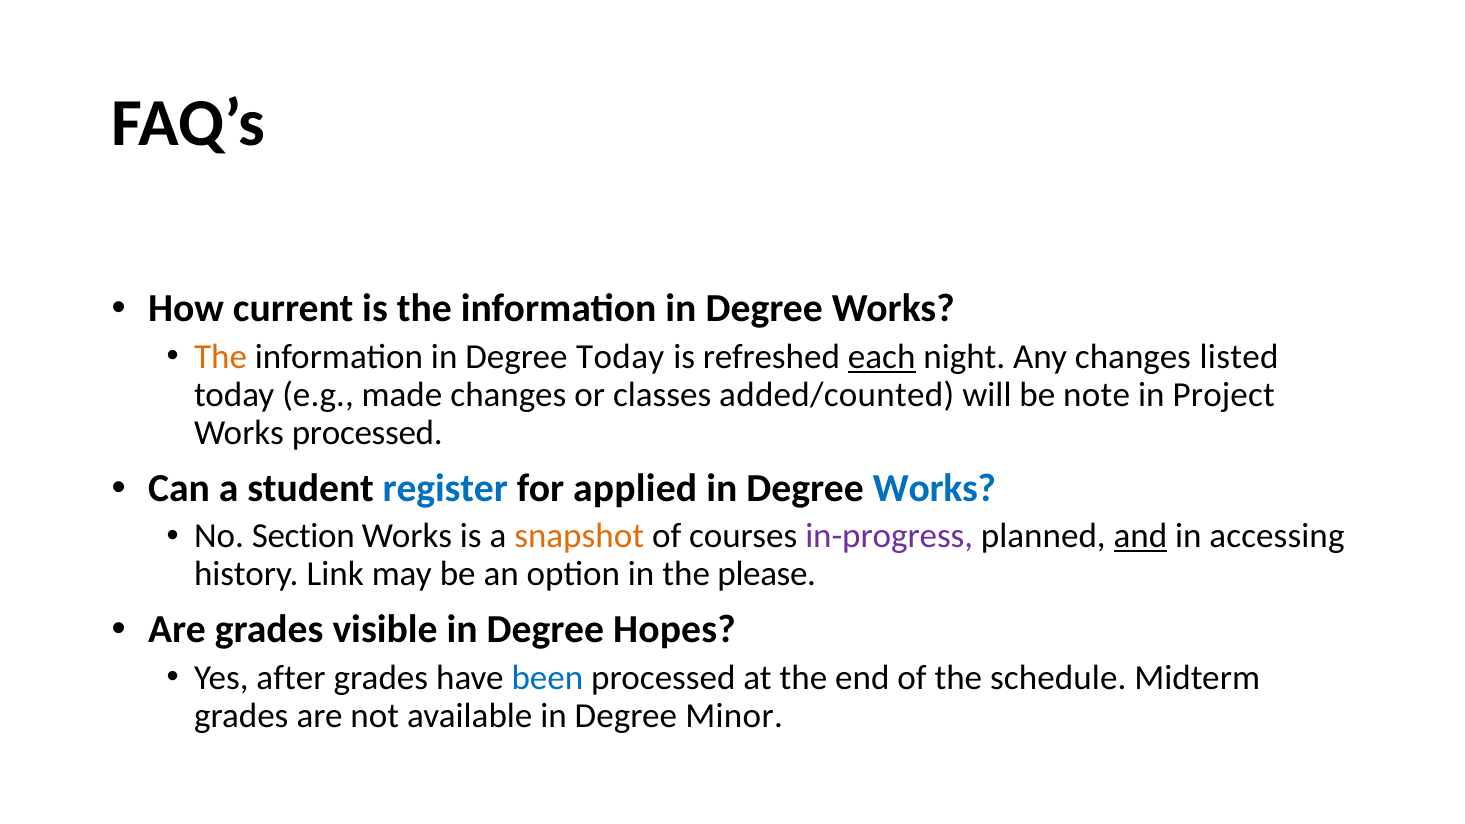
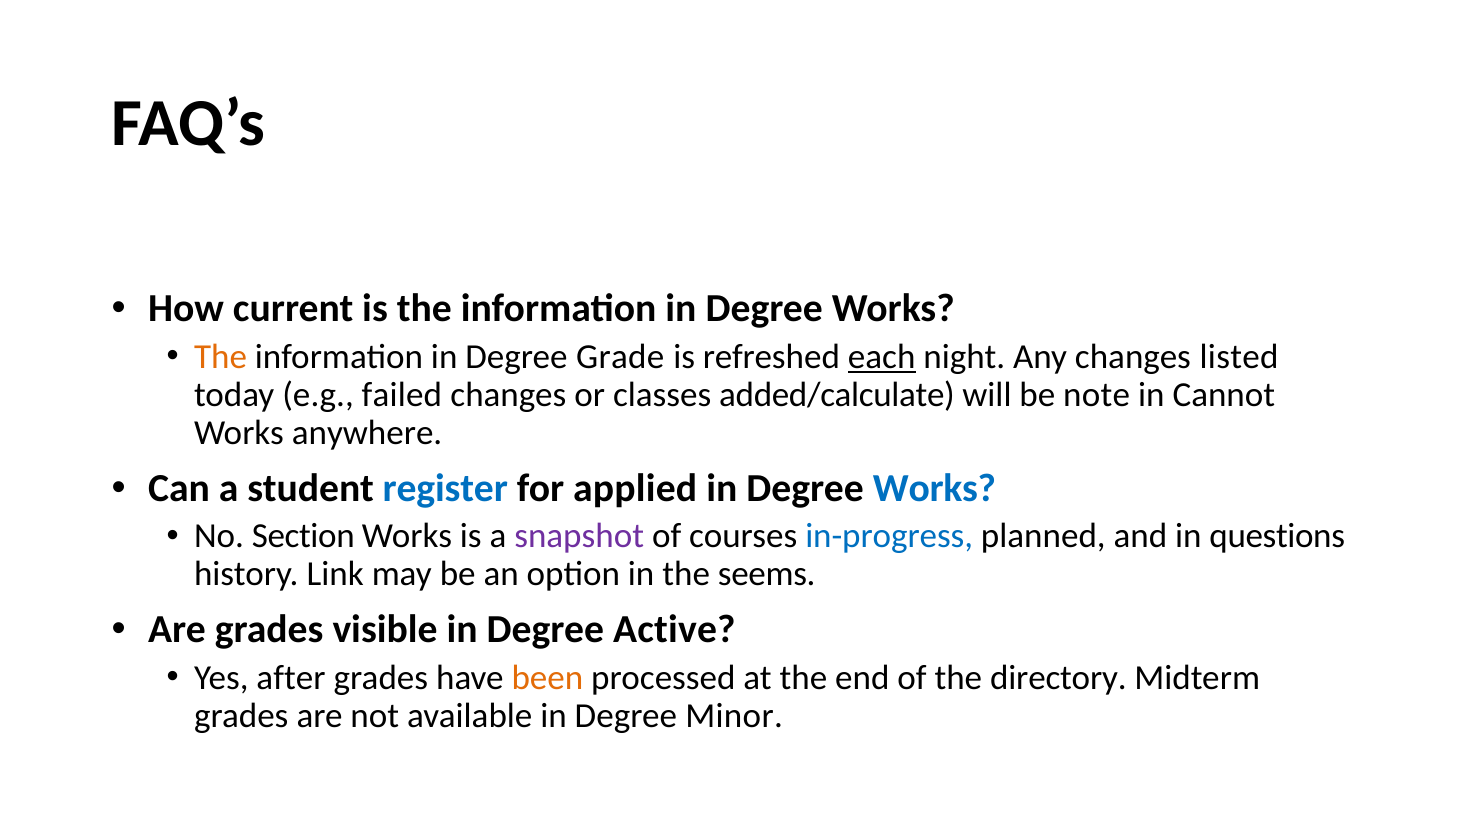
Degree Today: Today -> Grade
made: made -> failed
added/counted: added/counted -> added/calculate
Project: Project -> Cannot
Works processed: processed -> anywhere
snapshot colour: orange -> purple
in-progress colour: purple -> blue
and underline: present -> none
accessing: accessing -> questions
please: please -> seems
Hopes: Hopes -> Active
been colour: blue -> orange
schedule: schedule -> directory
